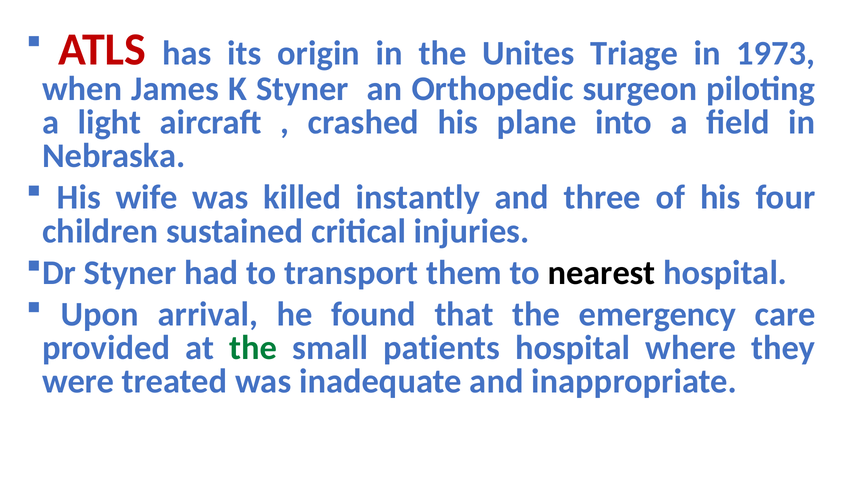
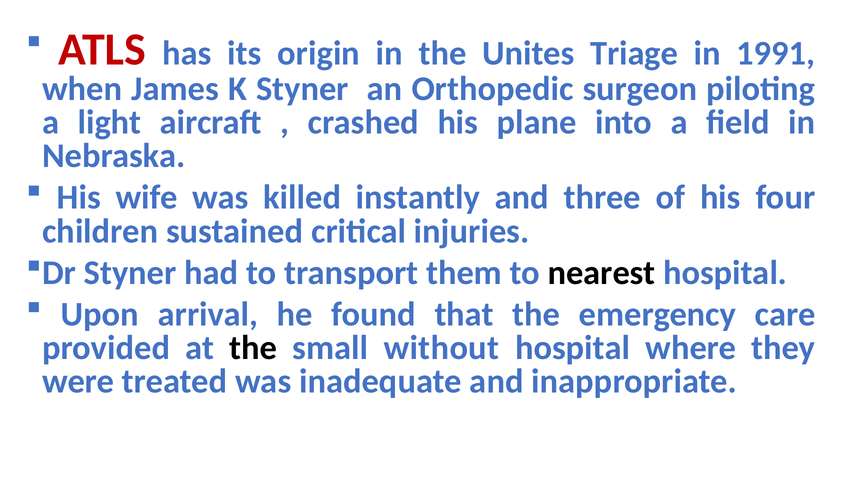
1973: 1973 -> 1991
the at (253, 348) colour: green -> black
patients: patients -> without
